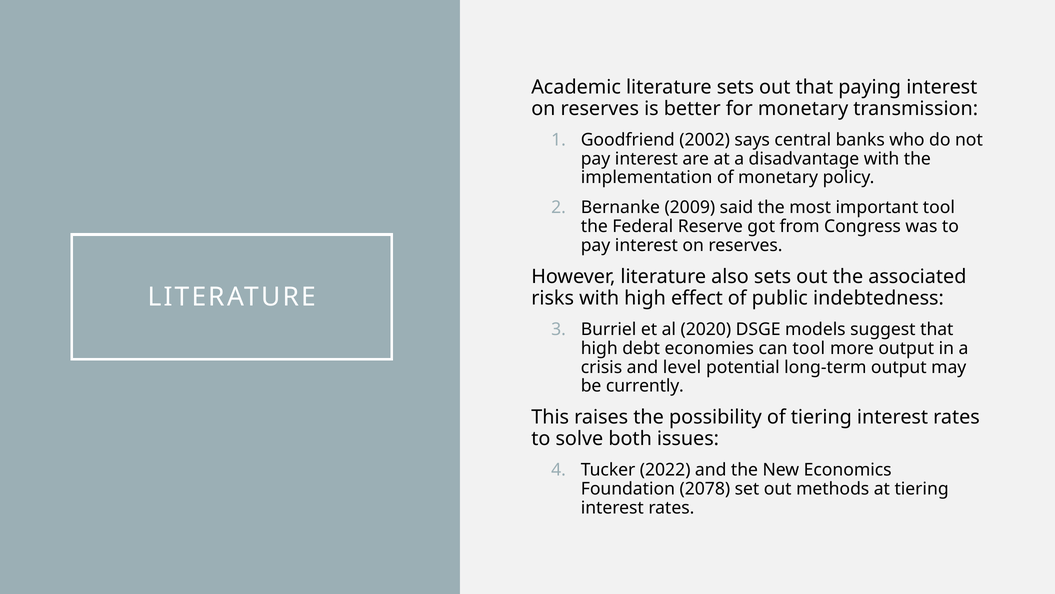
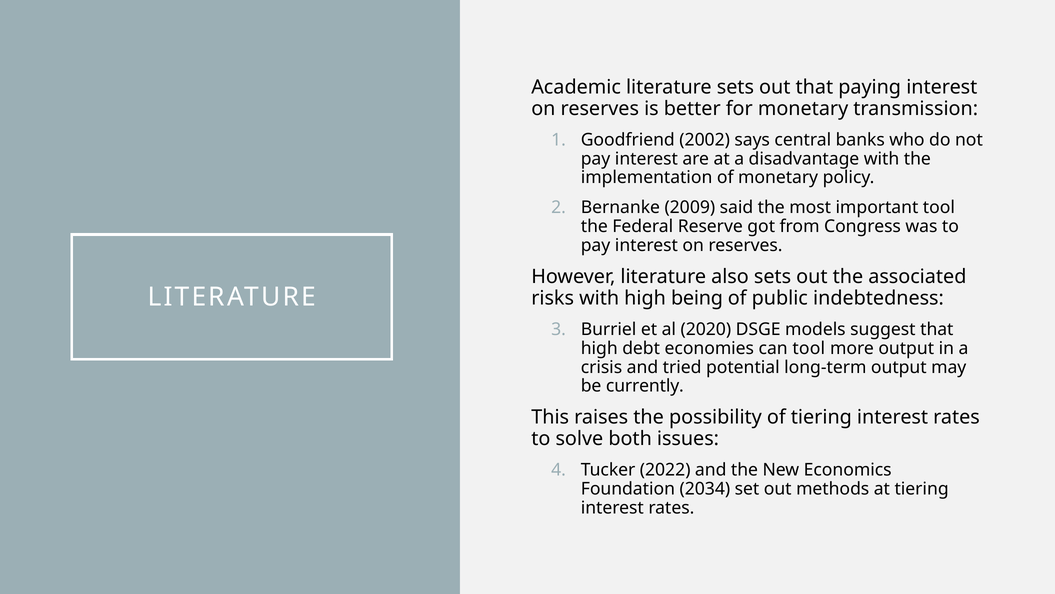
effect: effect -> being
level: level -> tried
2078: 2078 -> 2034
